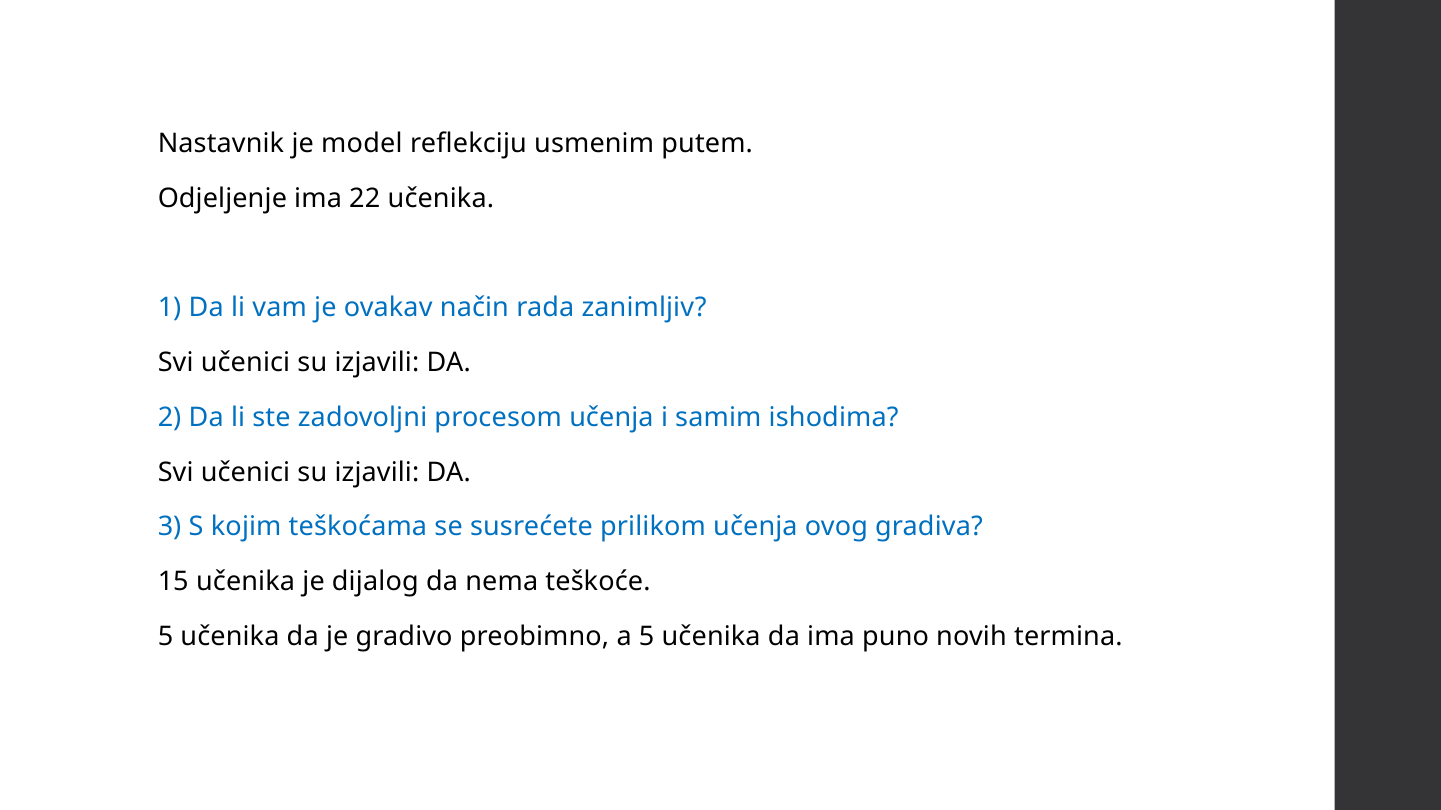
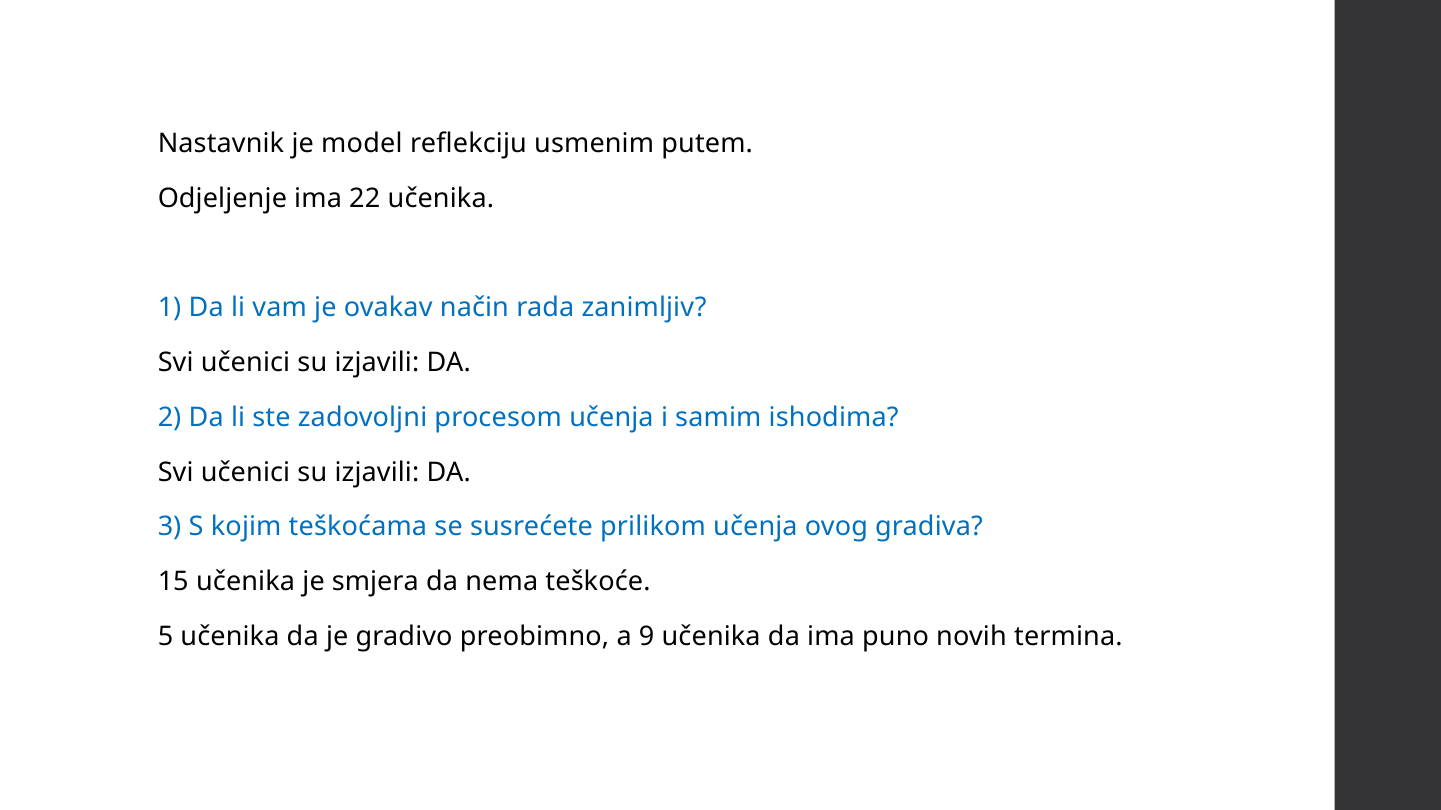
dijalog: dijalog -> smjera
a 5: 5 -> 9
